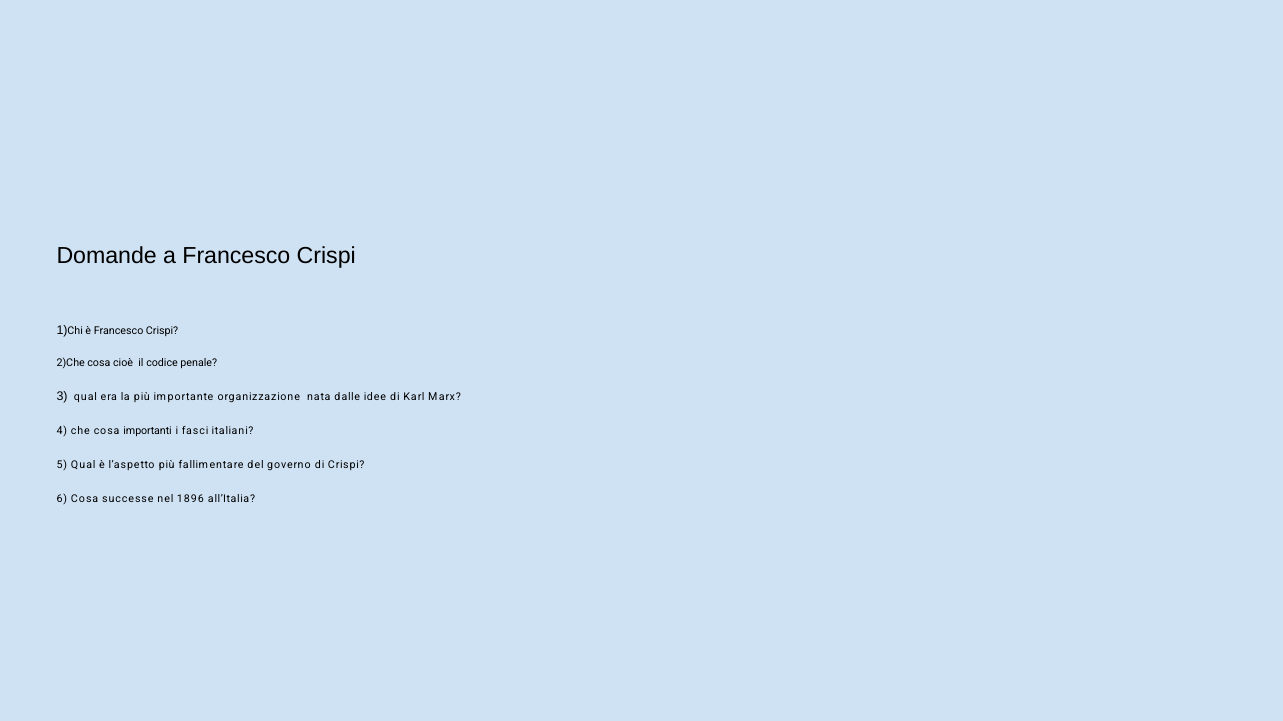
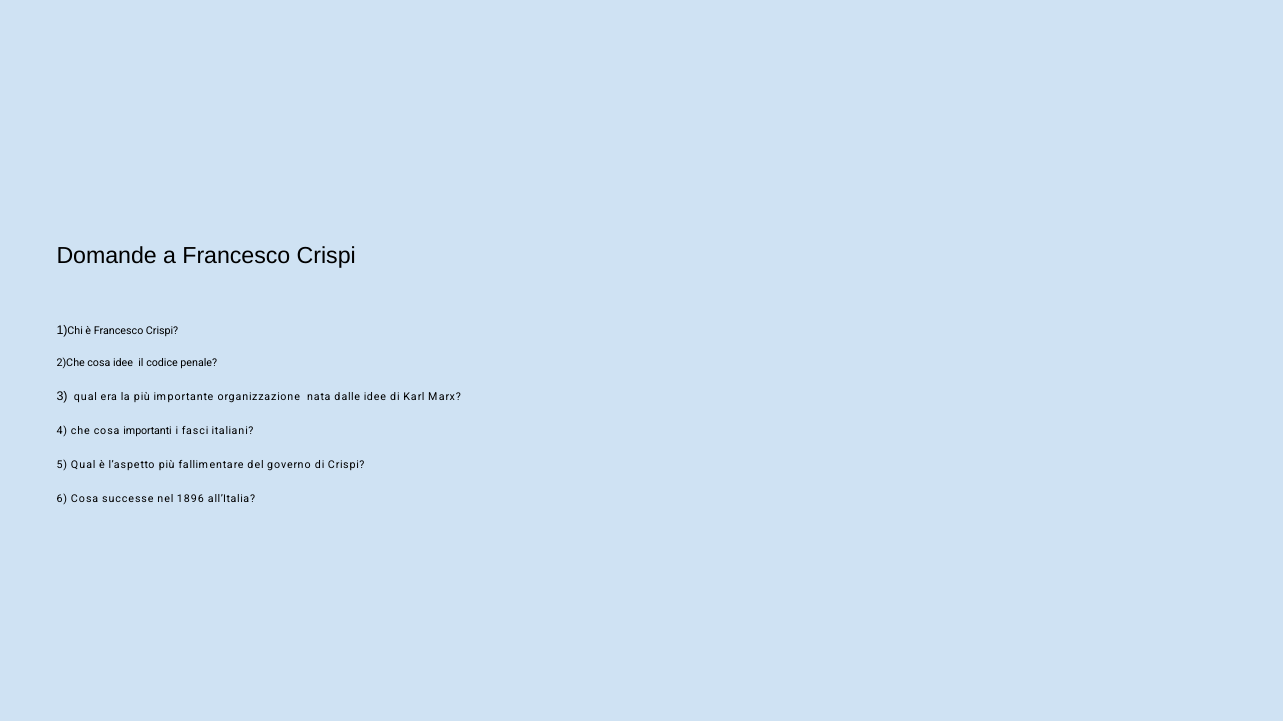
cosa cioè: cioè -> idee
